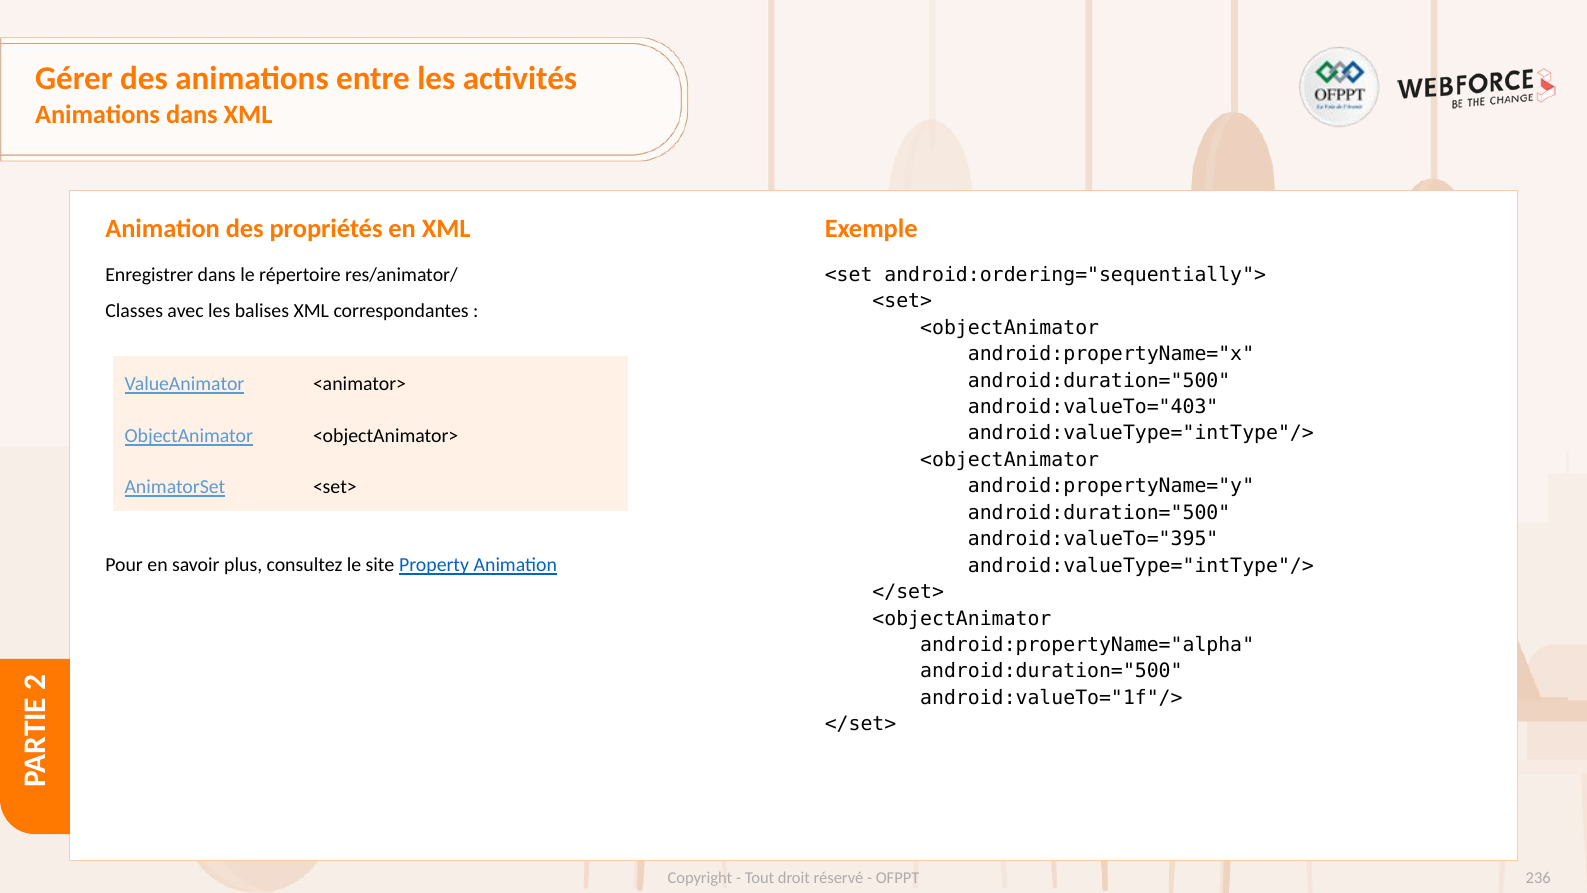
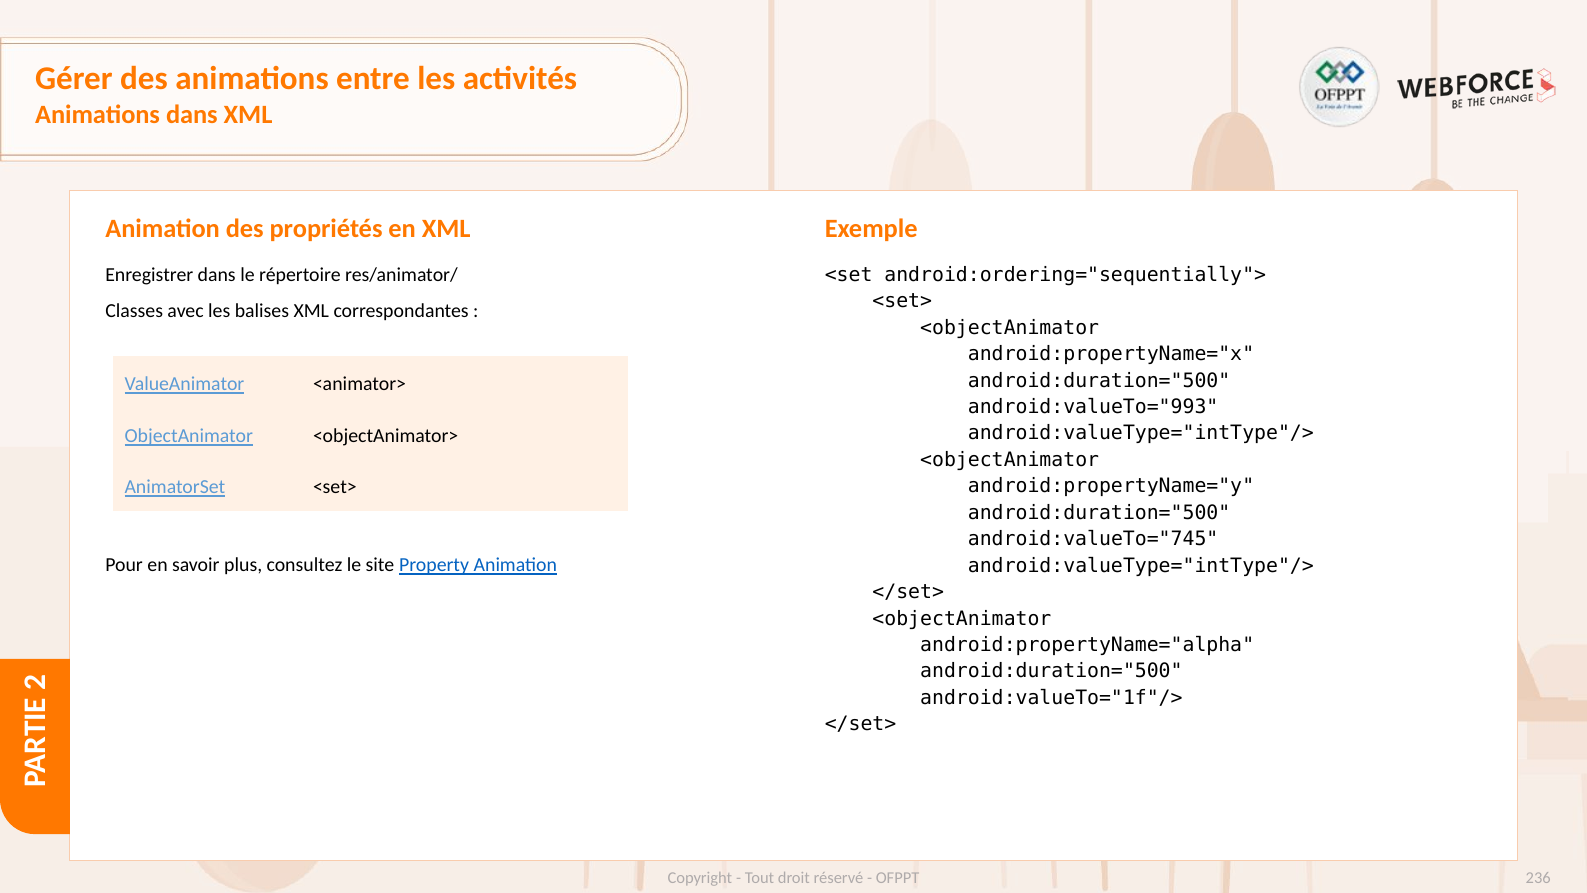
android:valueTo="403: android:valueTo="403 -> android:valueTo="993
android:valueTo="395: android:valueTo="395 -> android:valueTo="745
